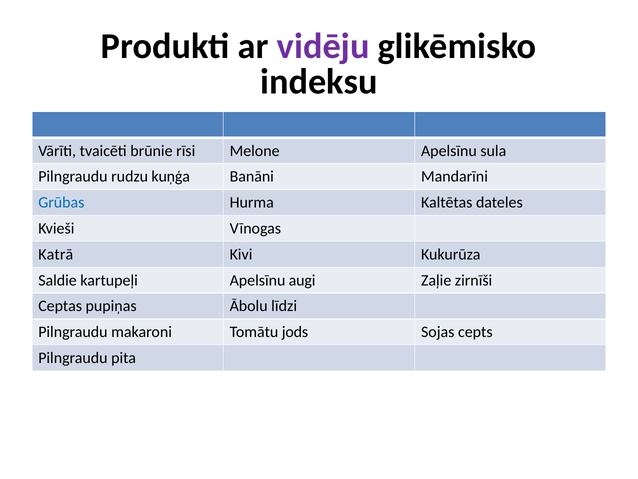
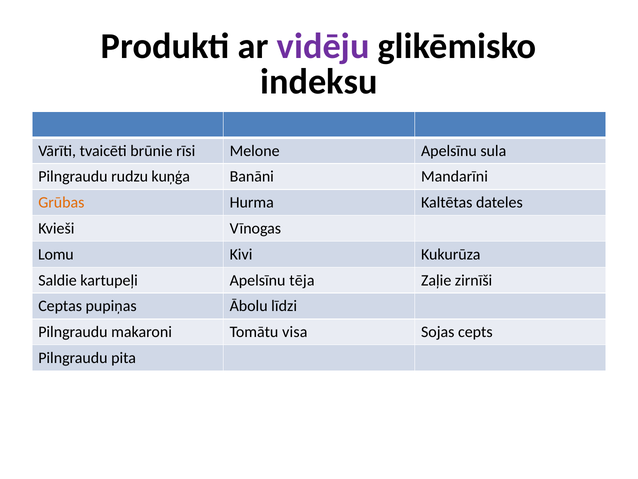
Grūbas colour: blue -> orange
Katrā: Katrā -> Lomu
augi: augi -> tēja
jods: jods -> visa
